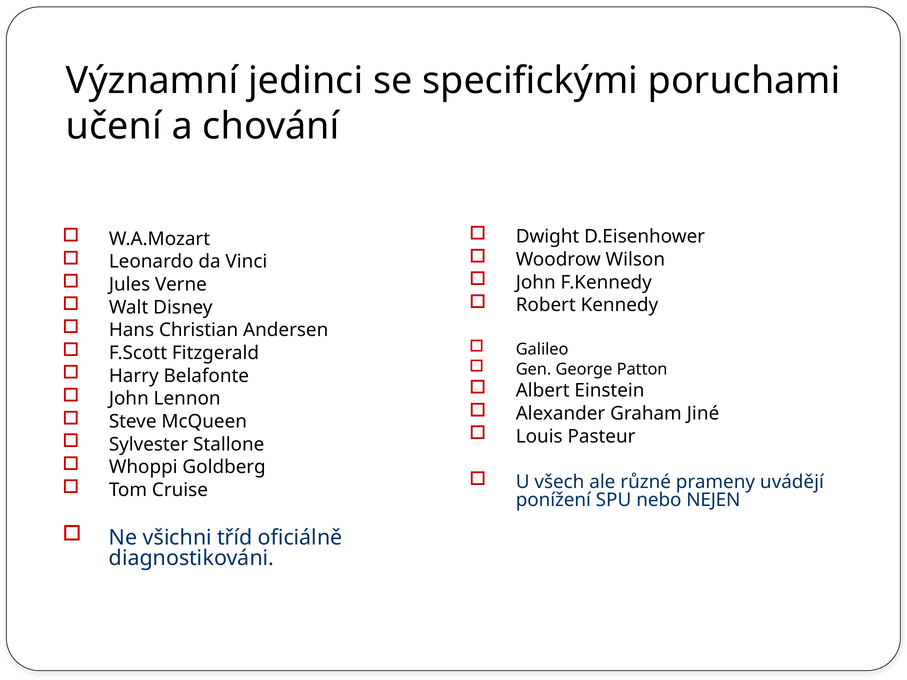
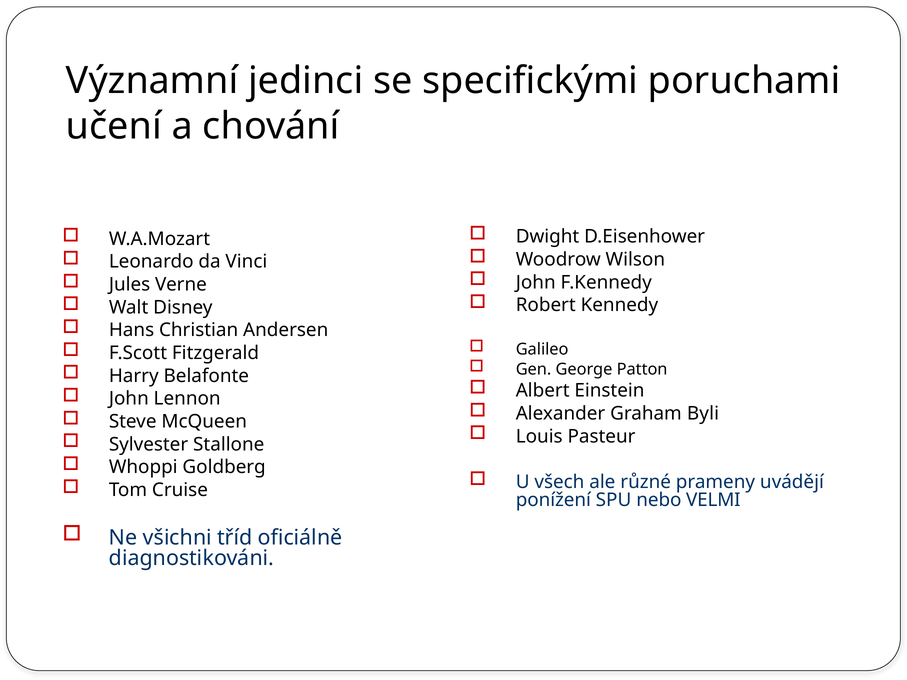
Jiné: Jiné -> Byli
NEJEN: NEJEN -> VELMI
